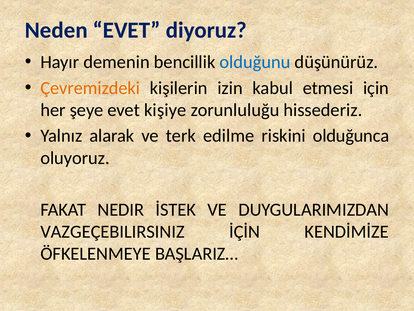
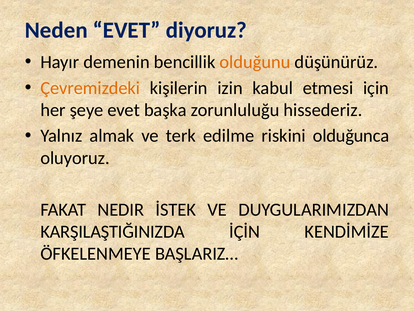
olduğunu colour: blue -> orange
kişiye: kişiye -> başka
alarak: alarak -> almak
VAZGEÇEBILIRSINIZ: VAZGEÇEBILIRSINIZ -> KARŞILAŞTIĞINIZDA
